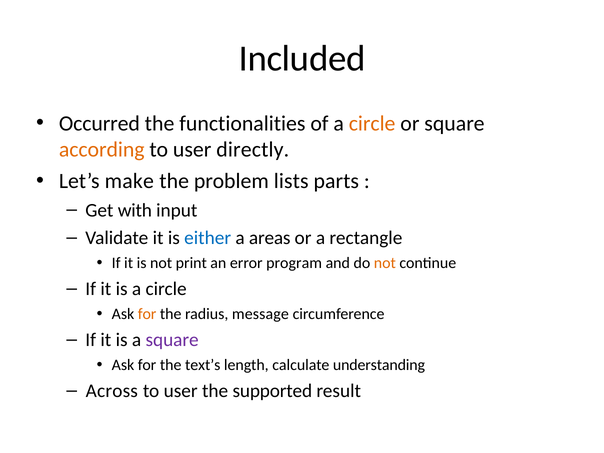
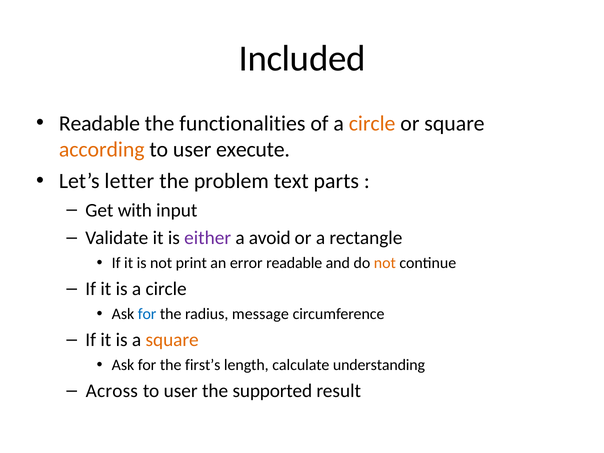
Occurred at (99, 123): Occurred -> Readable
directly: directly -> execute
make: make -> letter
lists: lists -> text
either colour: blue -> purple
areas: areas -> avoid
error program: program -> readable
for at (147, 314) colour: orange -> blue
square at (172, 340) colour: purple -> orange
text’s: text’s -> first’s
